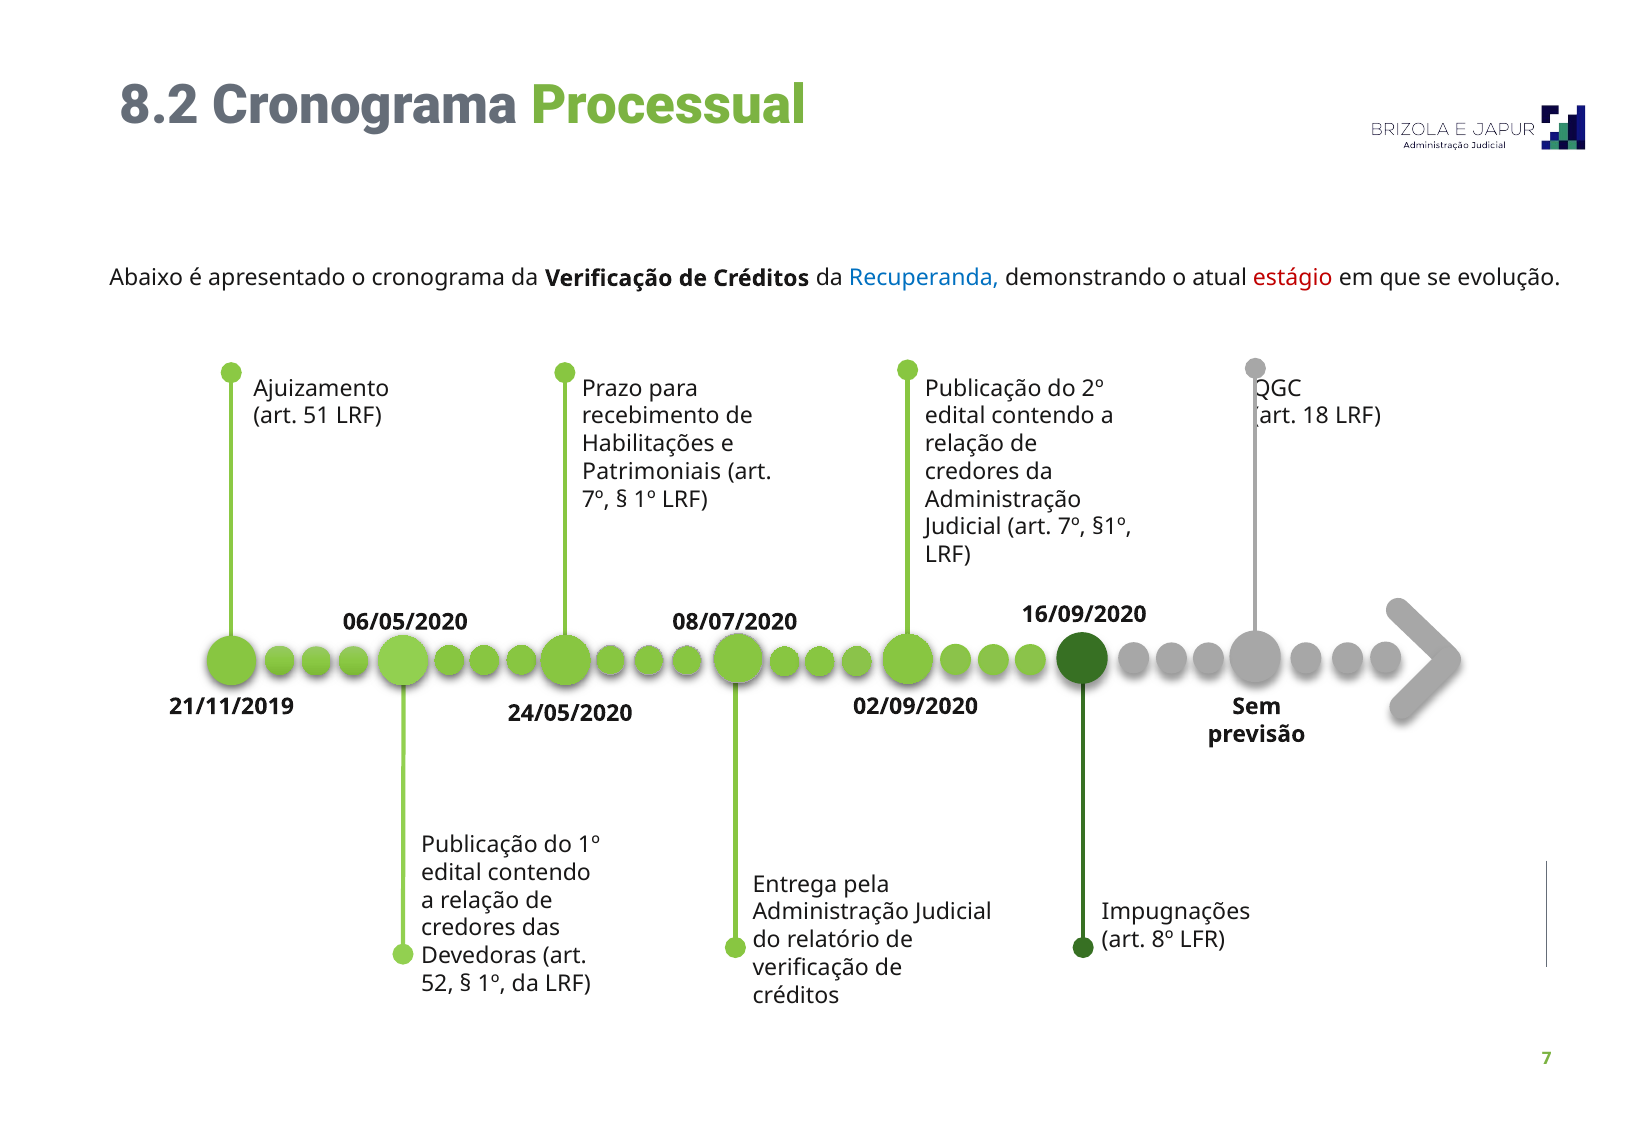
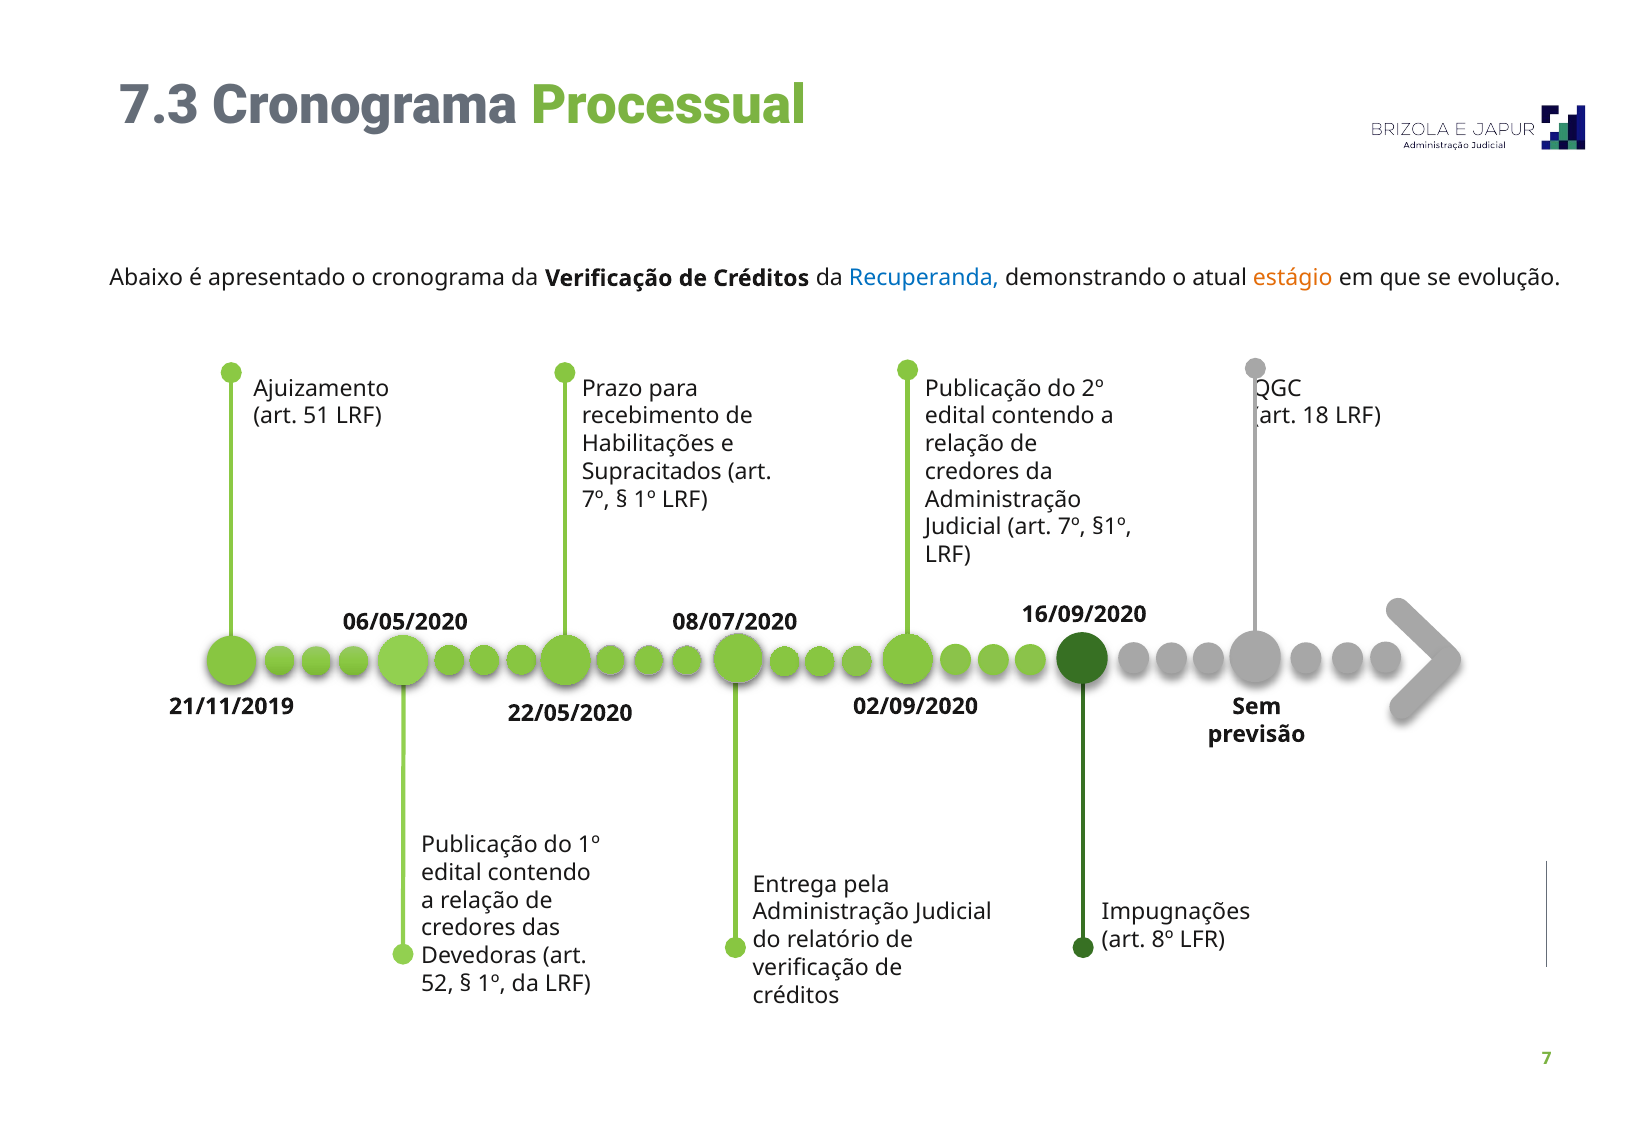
8.2: 8.2 -> 7.3
estágio colour: red -> orange
Patrimoniais: Patrimoniais -> Supracitados
24/05/2020: 24/05/2020 -> 22/05/2020
